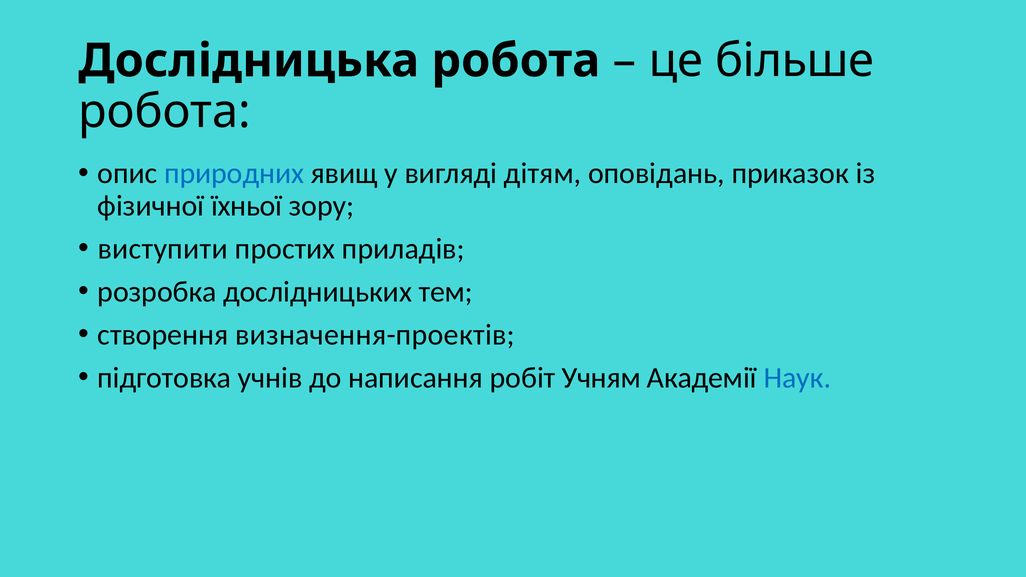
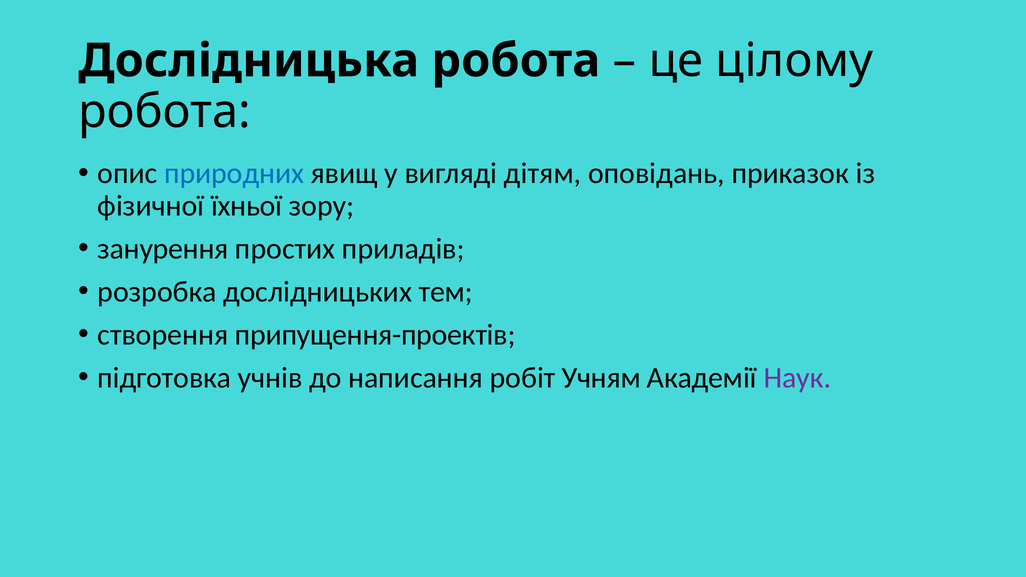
більше: більше -> цілому
виступити: виступити -> занурення
визначення-проектів: визначення-проектів -> припущення-проектів
Наук colour: blue -> purple
